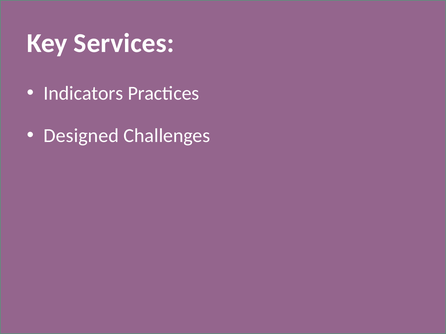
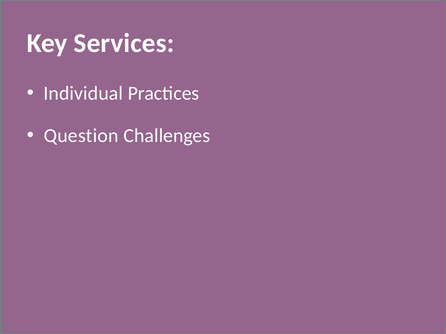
Indicators: Indicators -> Individual
Designed: Designed -> Question
